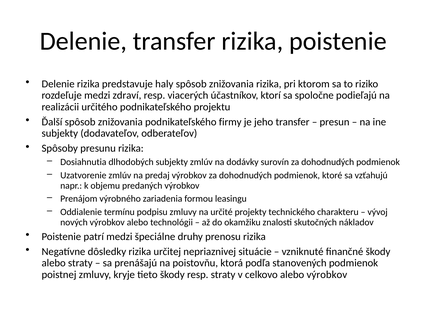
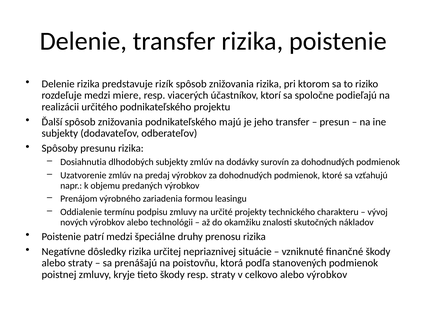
haly: haly -> rizík
zdraví: zdraví -> miere
firmy: firmy -> majú
